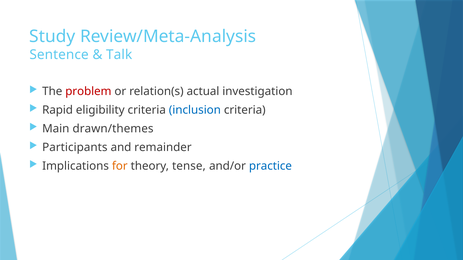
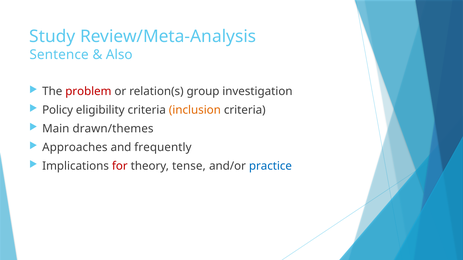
Talk: Talk -> Also
actual: actual -> group
Rapid: Rapid -> Policy
inclusion colour: blue -> orange
Participants: Participants -> Approaches
remainder: remainder -> frequently
for colour: orange -> red
